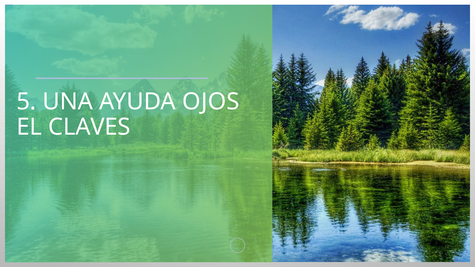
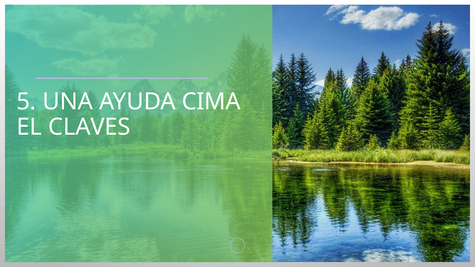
OJOS: OJOS -> CIMA
